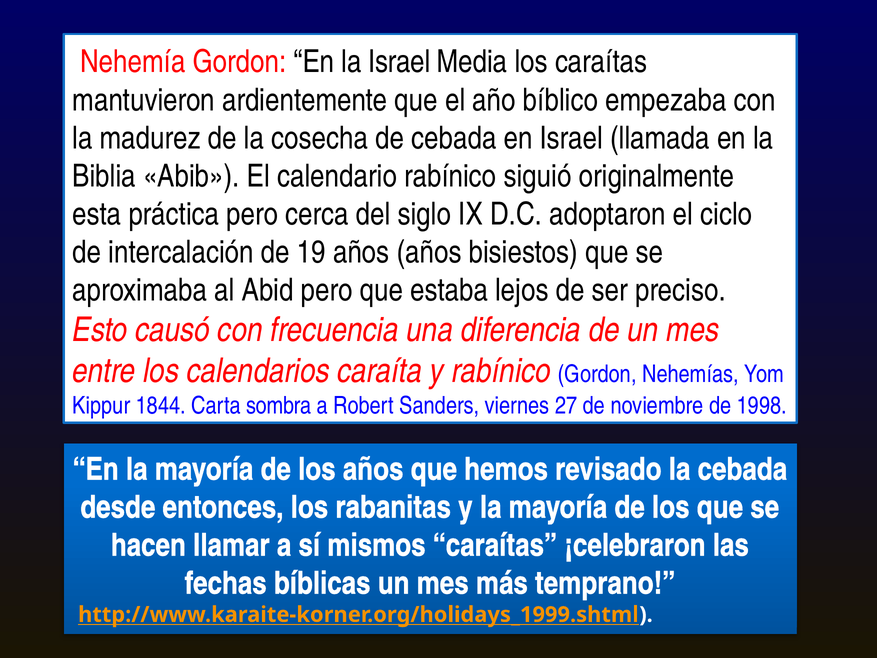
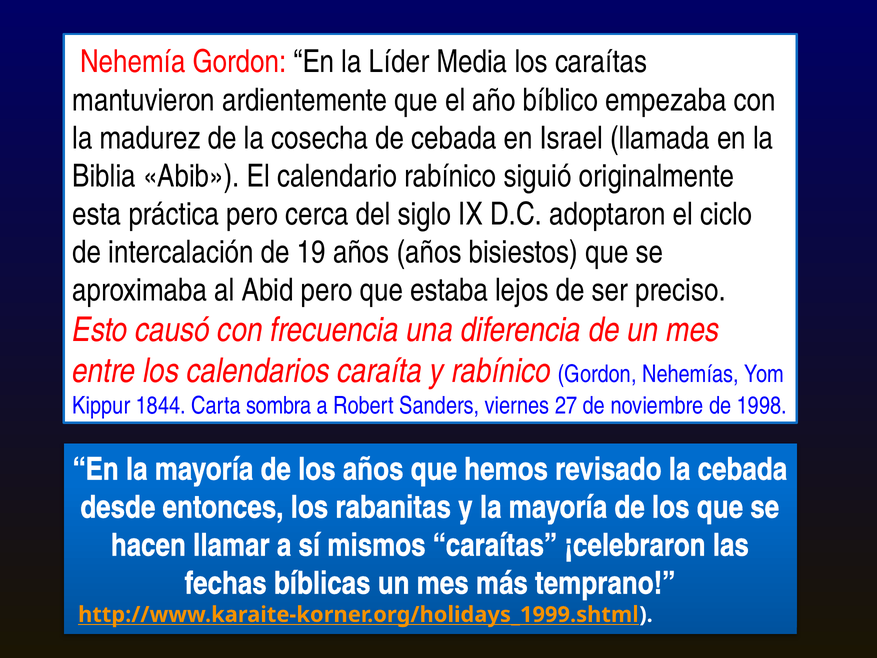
la Israel: Israel -> Líder
